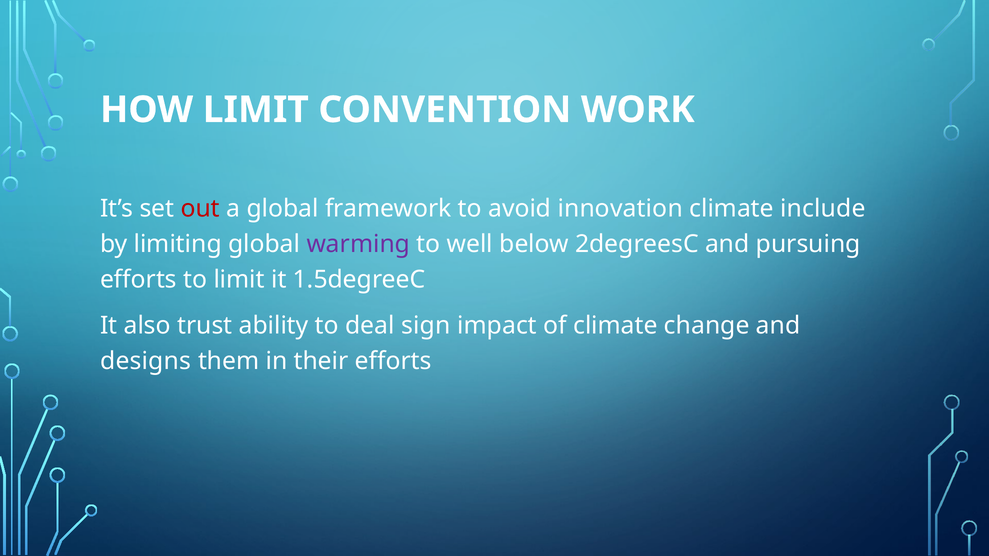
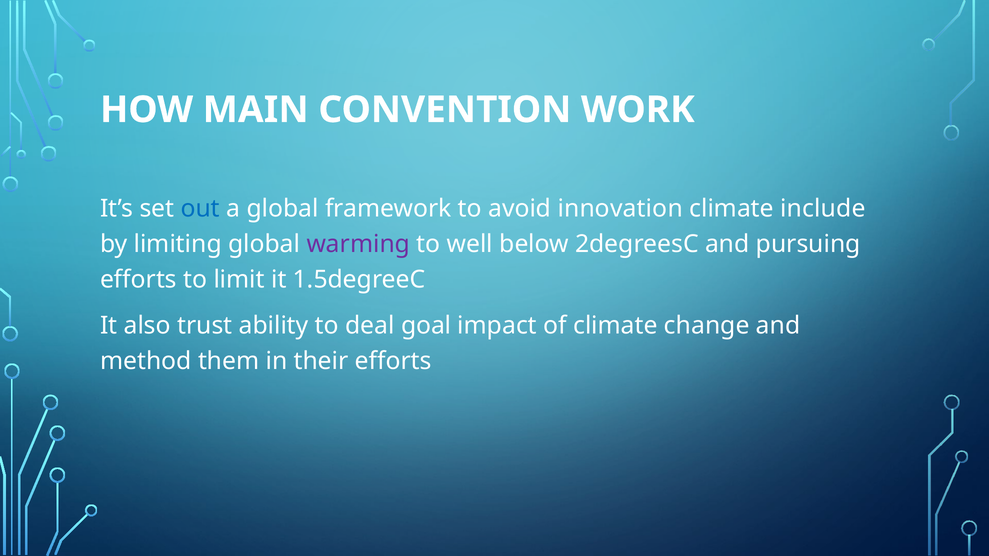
HOW LIMIT: LIMIT -> MAIN
out colour: red -> blue
sign: sign -> goal
designs: designs -> method
